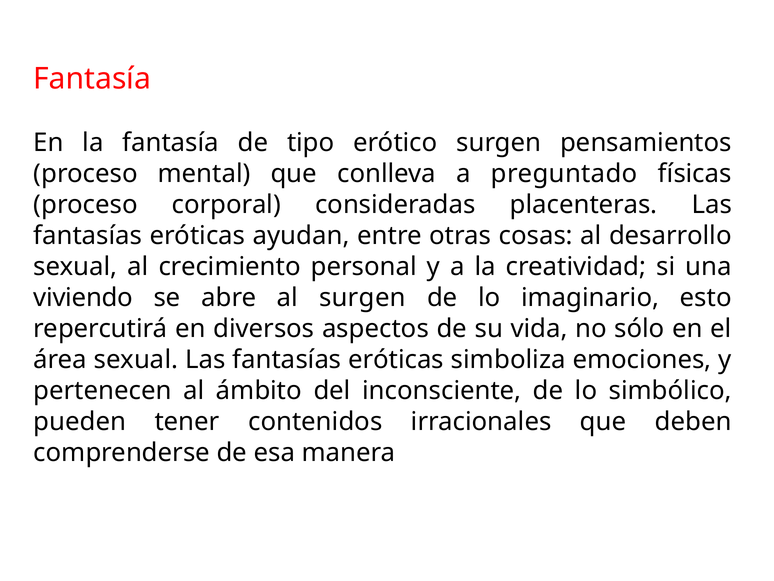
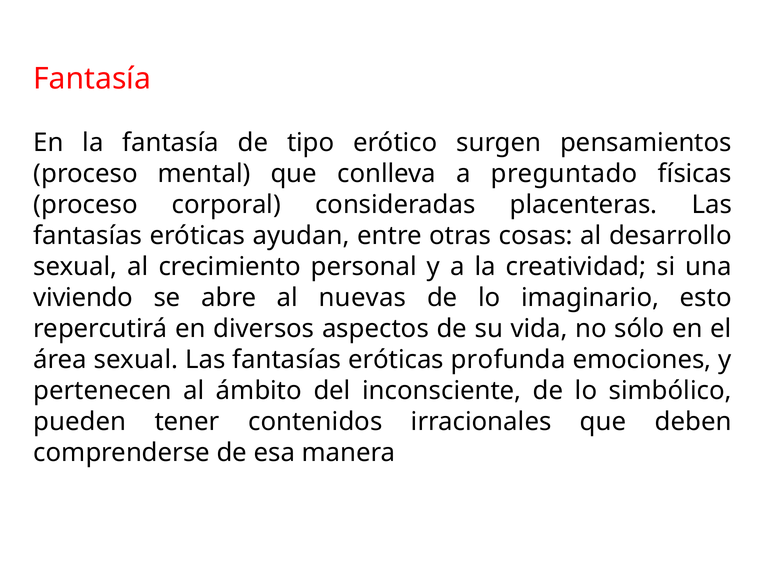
al surgen: surgen -> nuevas
simboliza: simboliza -> profunda
